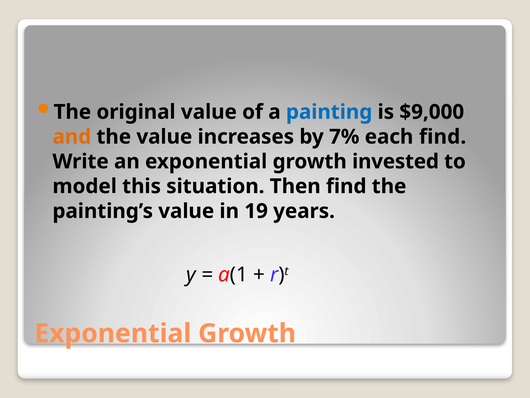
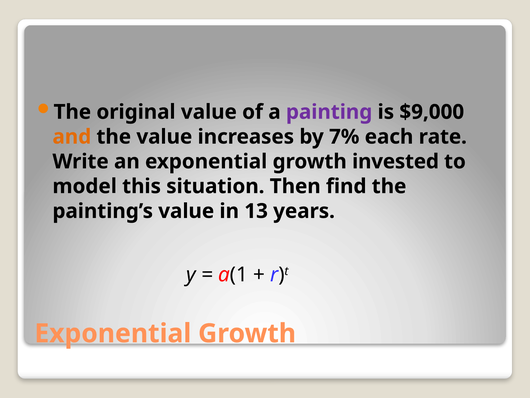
painting colour: blue -> purple
each find: find -> rate
19: 19 -> 13
